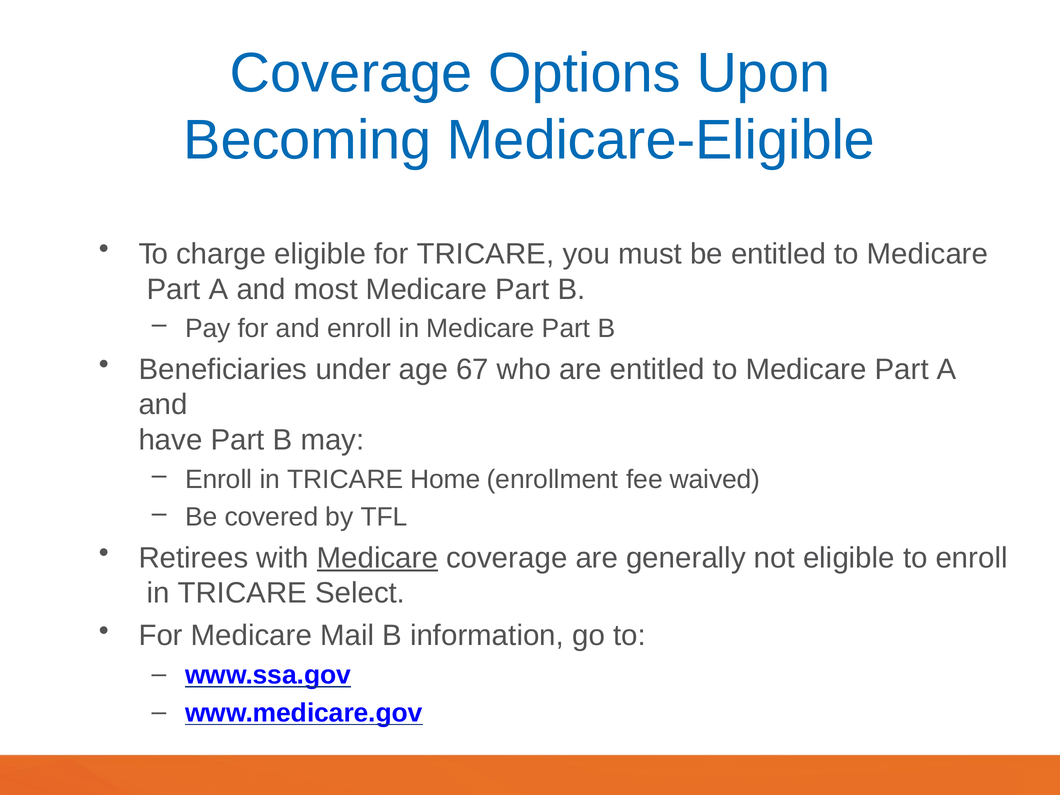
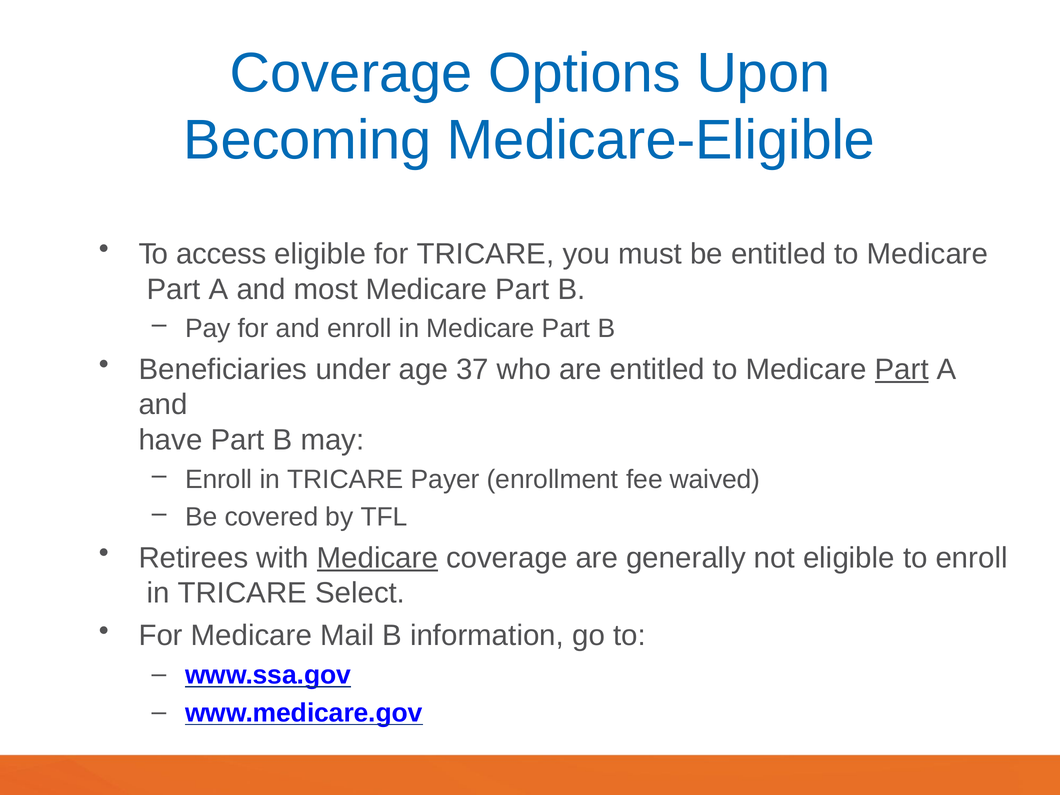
charge: charge -> access
67: 67 -> 37
Part at (902, 369) underline: none -> present
Home: Home -> Payer
